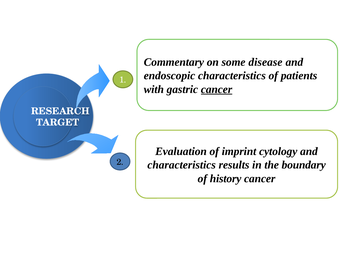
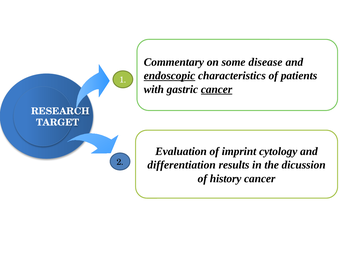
endoscopic underline: none -> present
characteristics at (182, 164): characteristics -> differentiation
boundary: boundary -> dicussion
